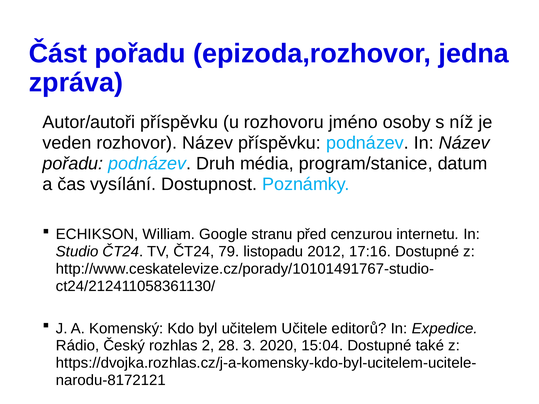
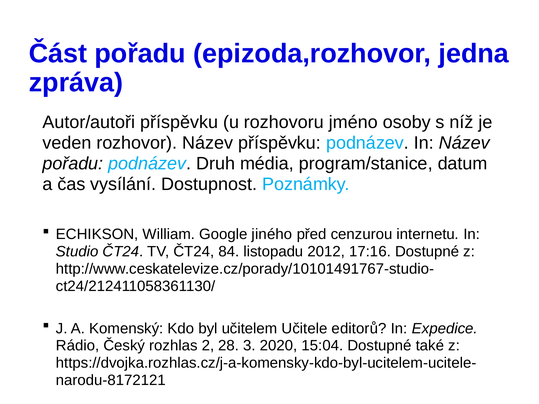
stranu: stranu -> jiného
79: 79 -> 84
